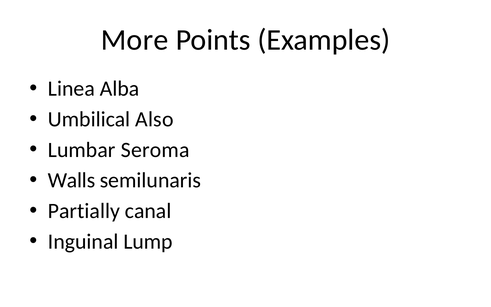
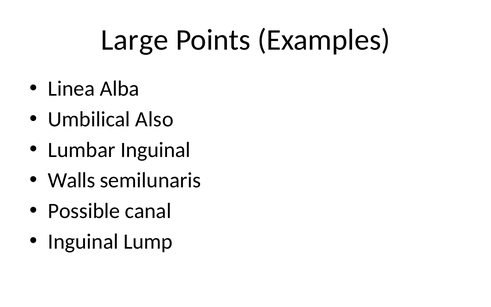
More: More -> Large
Lumbar Seroma: Seroma -> Inguinal
Partially: Partially -> Possible
